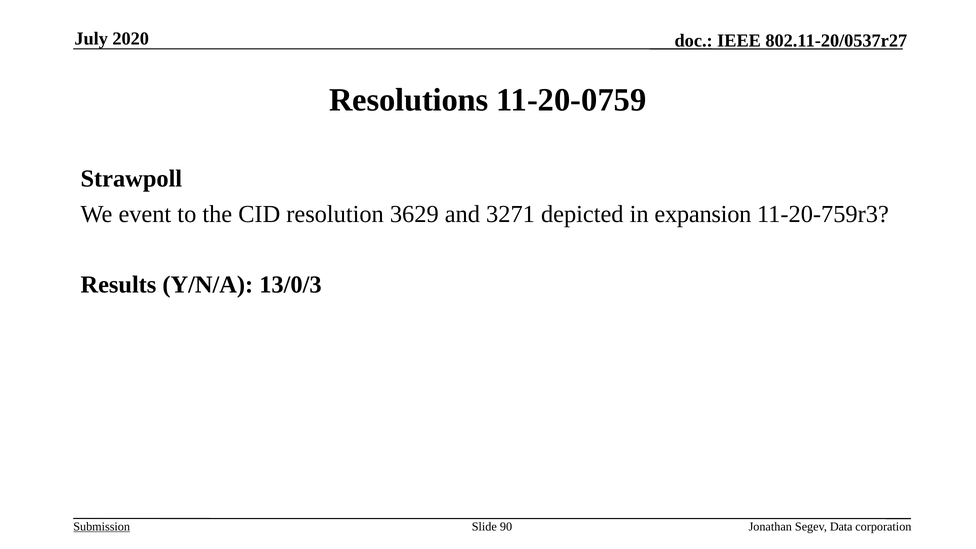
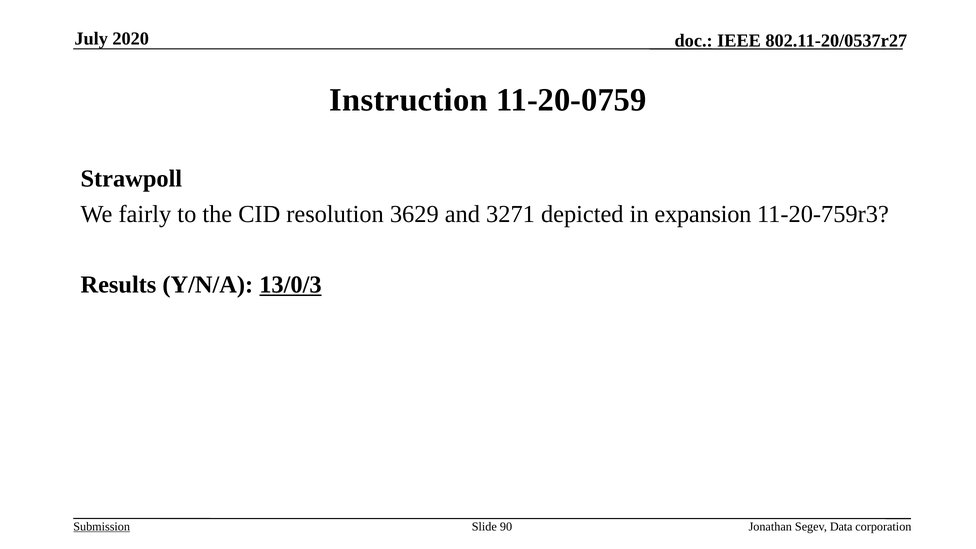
Resolutions: Resolutions -> Instruction
event: event -> fairly
13/0/3 underline: none -> present
